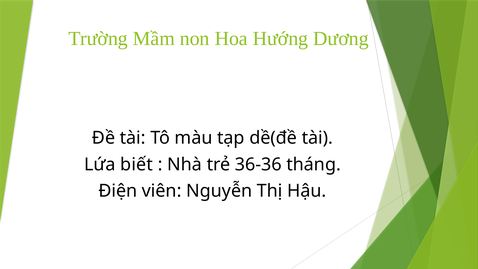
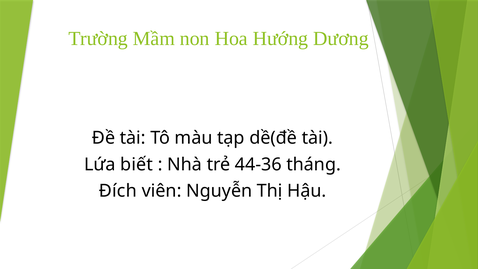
36-36: 36-36 -> 44-36
Điện: Điện -> Đích
